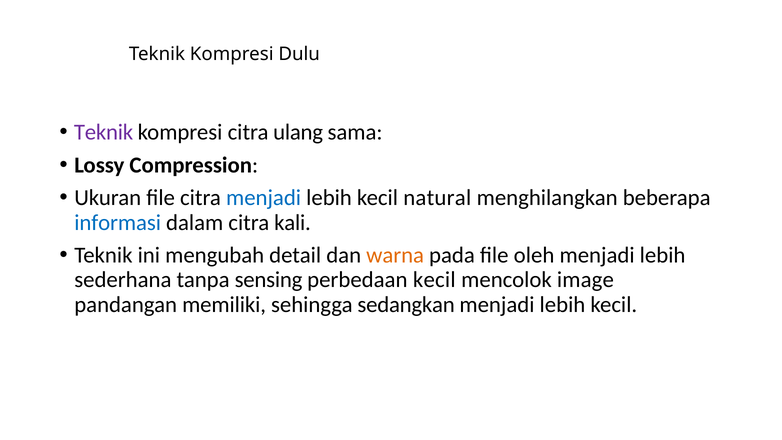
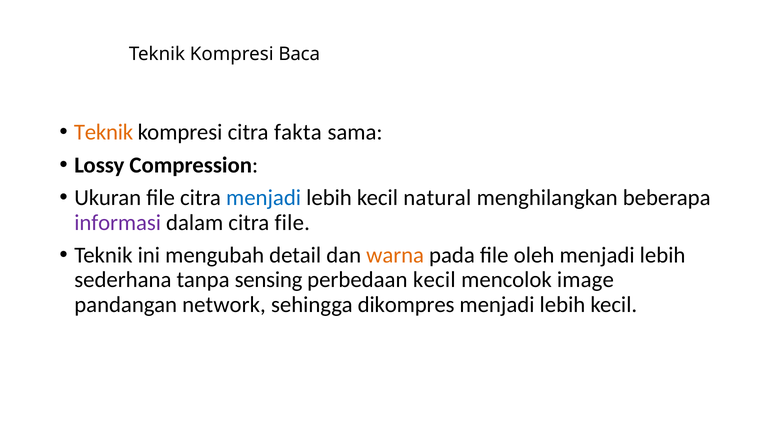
Dulu: Dulu -> Baca
Teknik at (104, 132) colour: purple -> orange
ulang: ulang -> fakta
informasi colour: blue -> purple
citra kali: kali -> file
memiliki: memiliki -> network
sedangkan: sedangkan -> dikompres
